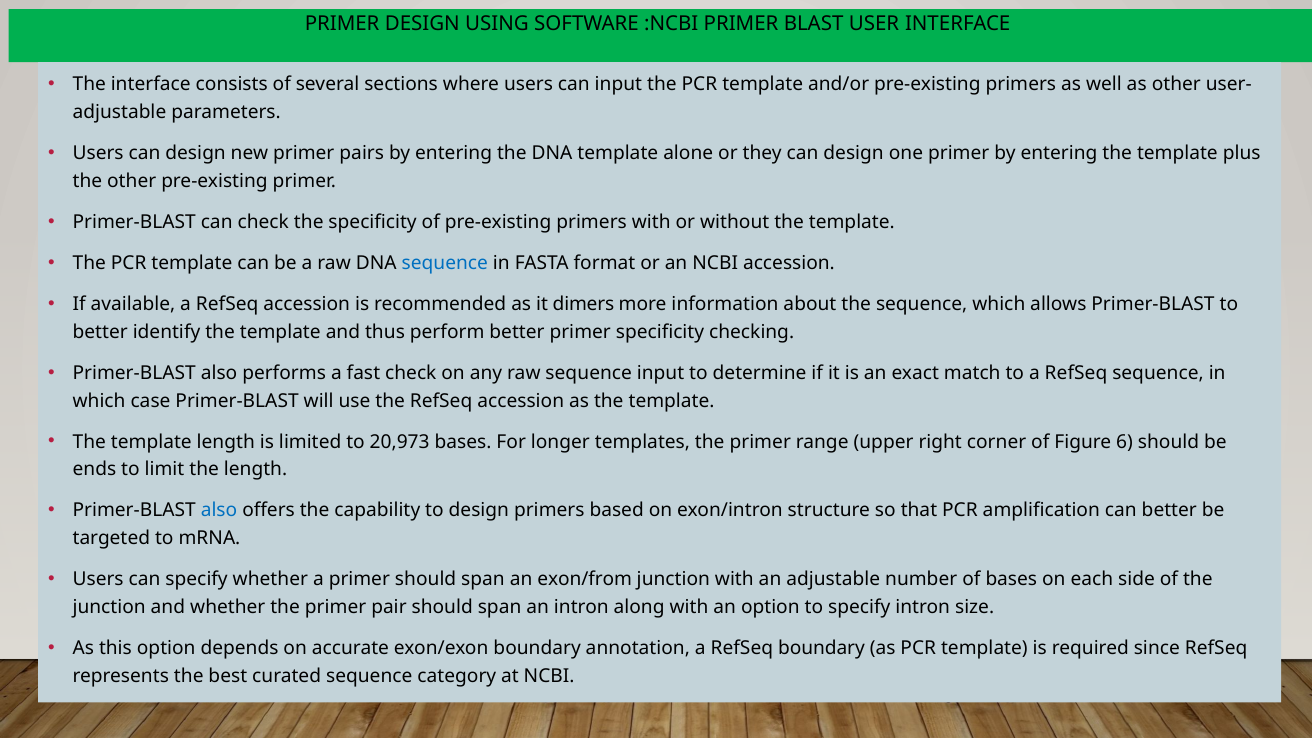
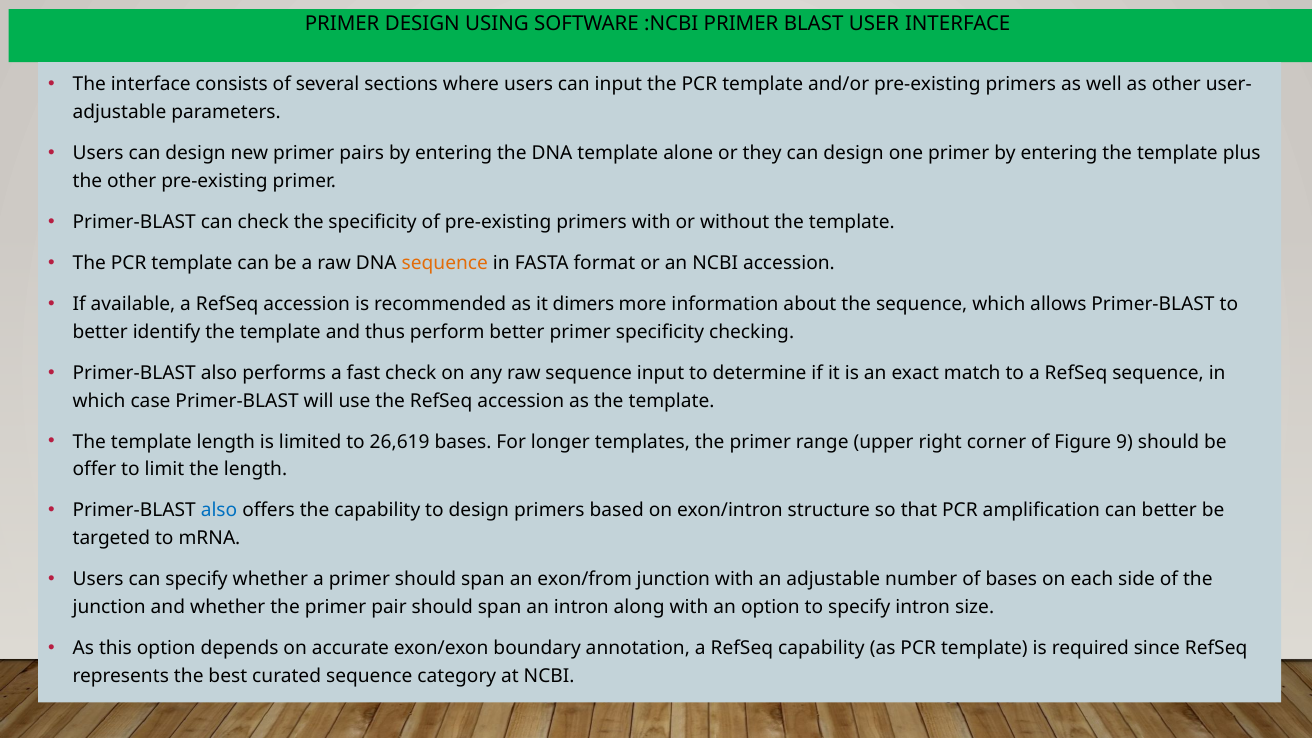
sequence at (445, 263) colour: blue -> orange
20,973: 20,973 -> 26,619
6: 6 -> 9
ends: ends -> offer
RefSeq boundary: boundary -> capability
